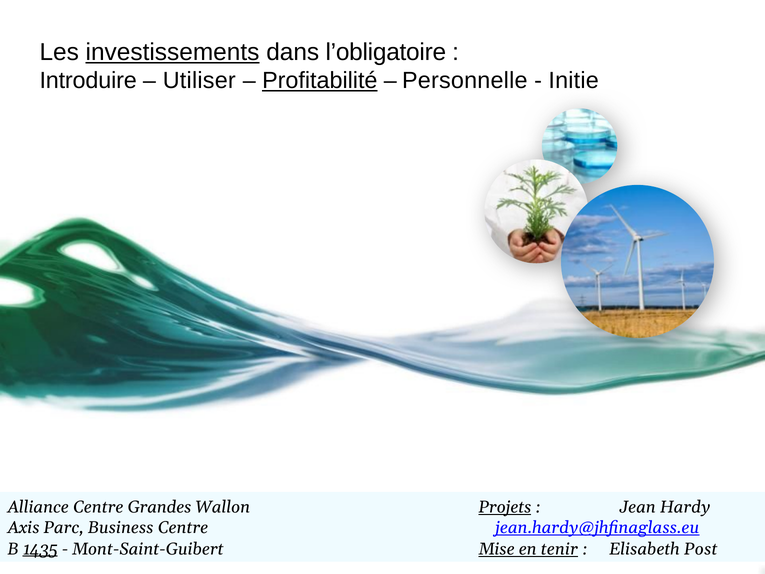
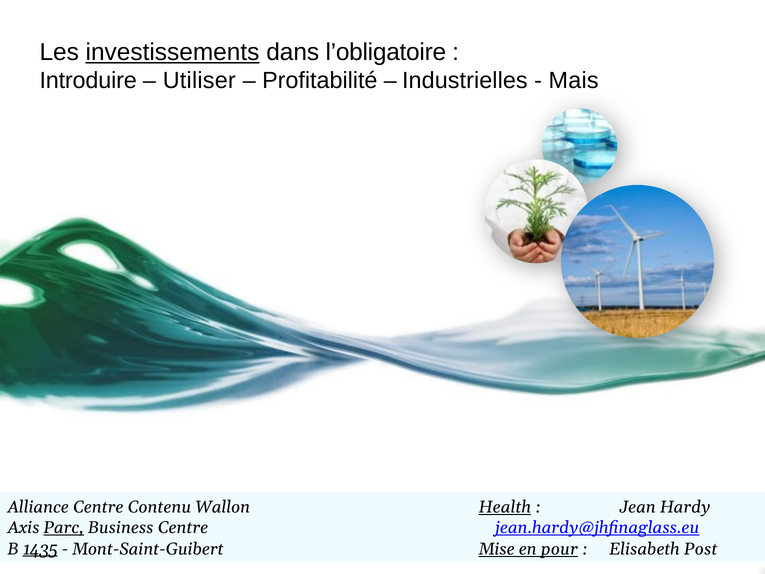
Profitabilité underline: present -> none
Personnelle: Personnelle -> Industrielles
Initie: Initie -> Mais
Grandes: Grandes -> Contenu
Projets: Projets -> Health
Parc underline: none -> present
tenir: tenir -> pour
